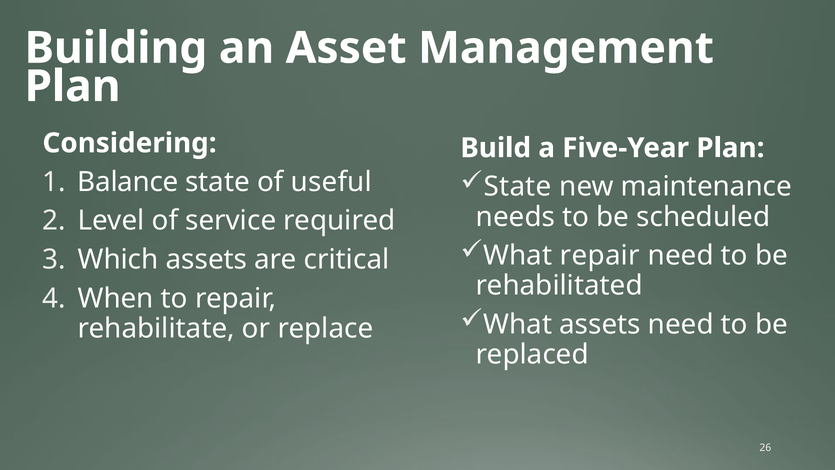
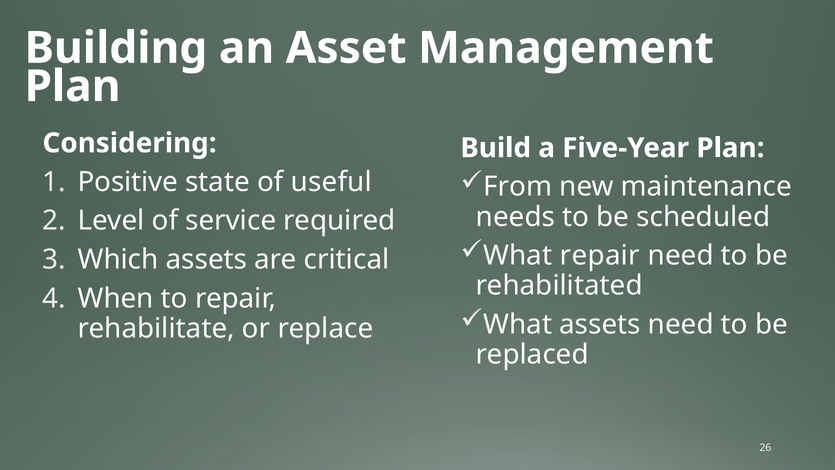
State at (518, 187): State -> From
Balance: Balance -> Positive
